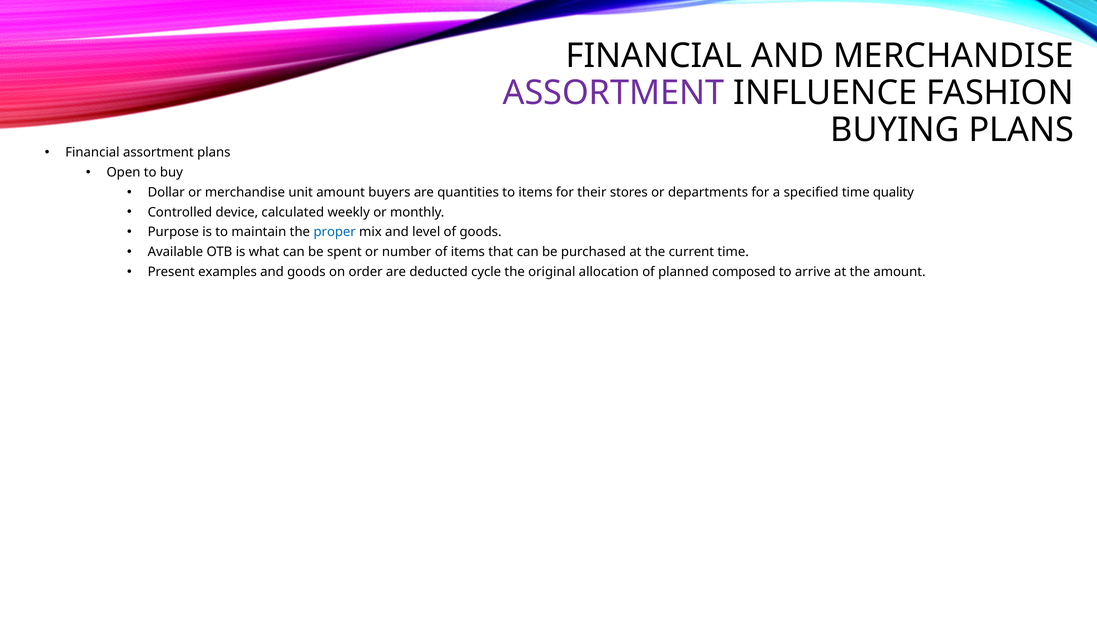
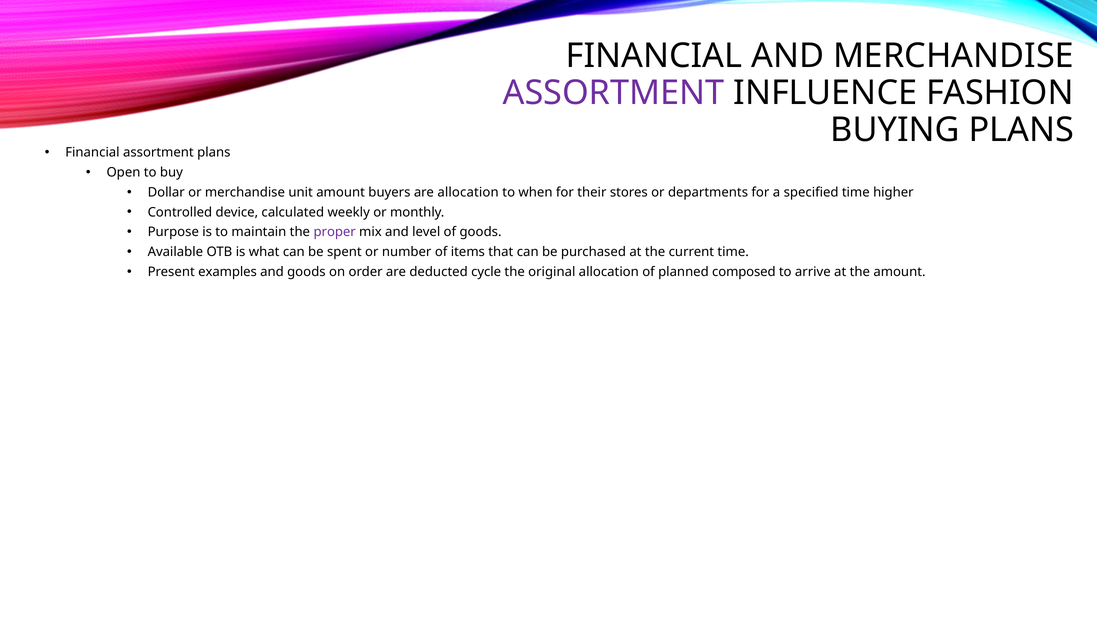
are quantities: quantities -> allocation
to items: items -> when
quality: quality -> higher
proper colour: blue -> purple
